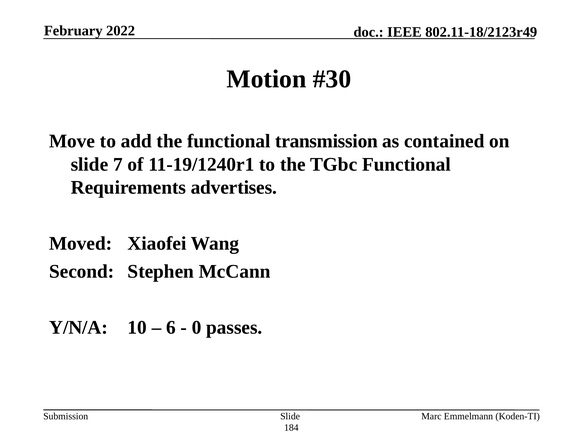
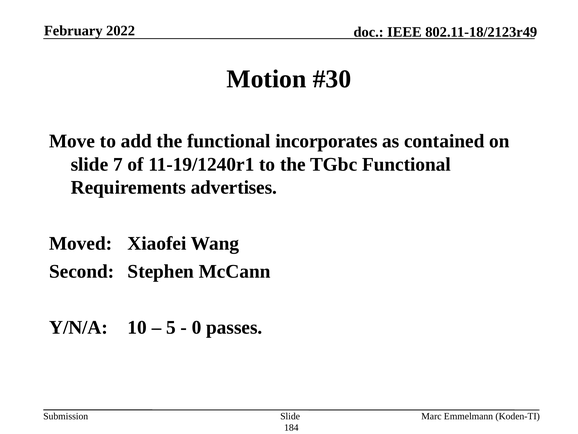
transmission: transmission -> incorporates
6: 6 -> 5
